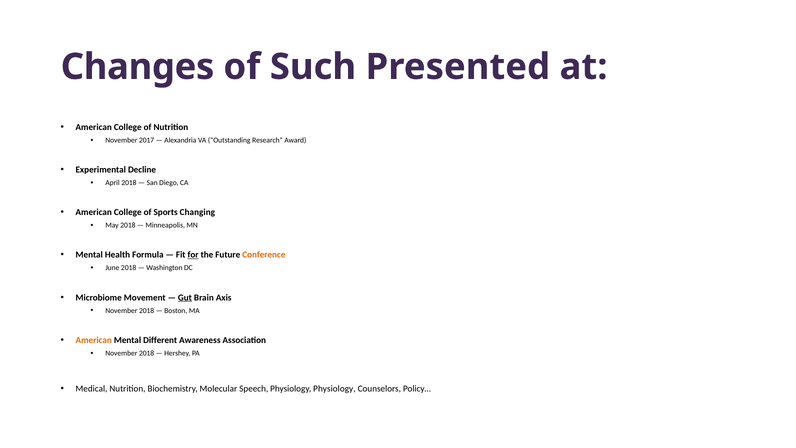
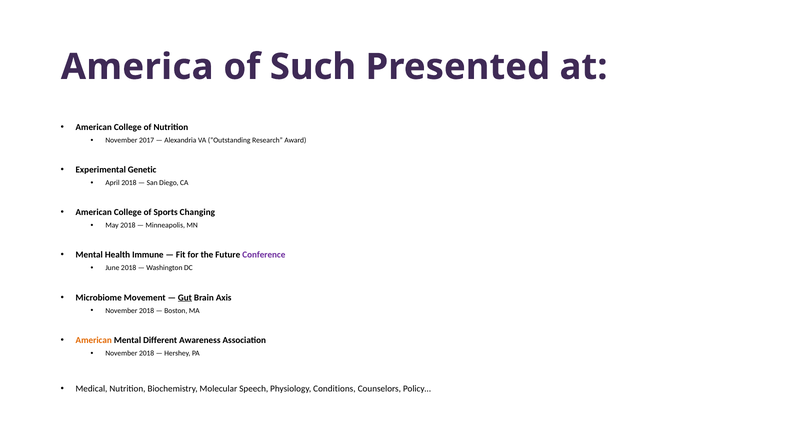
Changes: Changes -> America
Decline: Decline -> Genetic
Formula: Formula -> Immune
for underline: present -> none
Conference colour: orange -> purple
Physiology Physiology: Physiology -> Conditions
